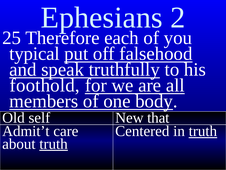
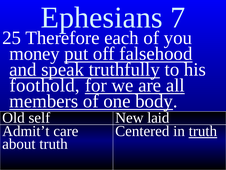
2: 2 -> 7
typical: typical -> money
that: that -> laid
truth at (54, 143) underline: present -> none
